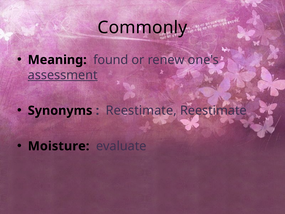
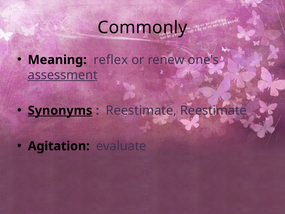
found: found -> reflex
Synonyms underline: none -> present
Moisture: Moisture -> Agitation
